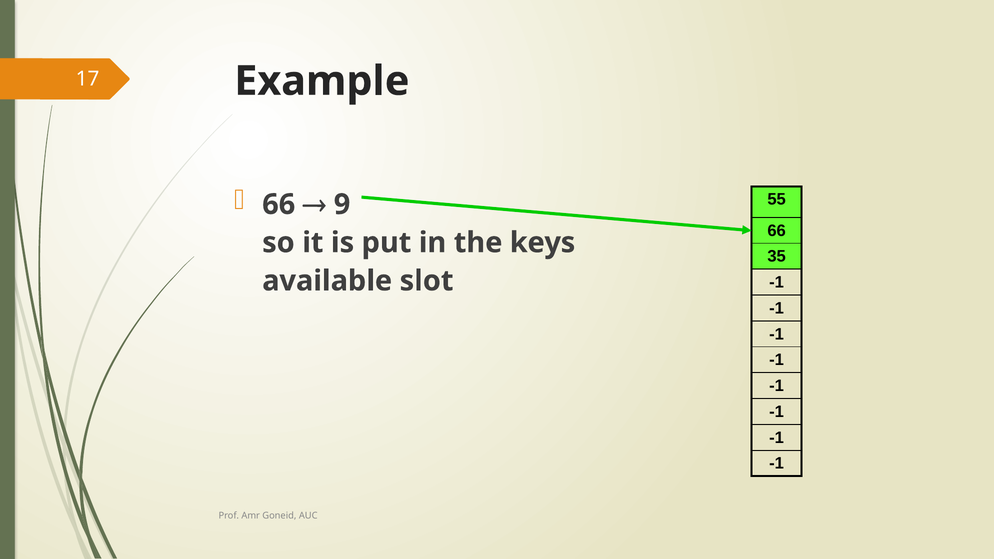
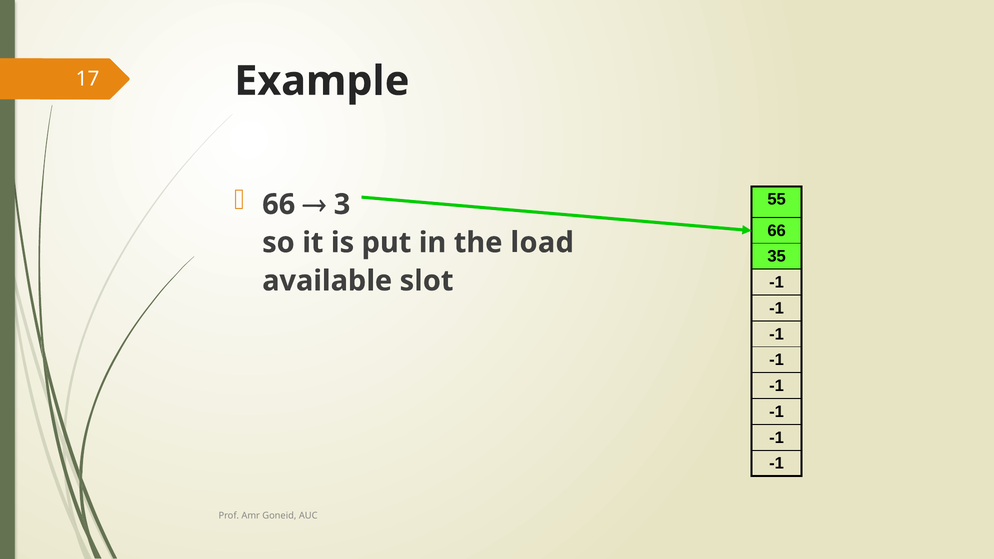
9: 9 -> 3
keys: keys -> load
